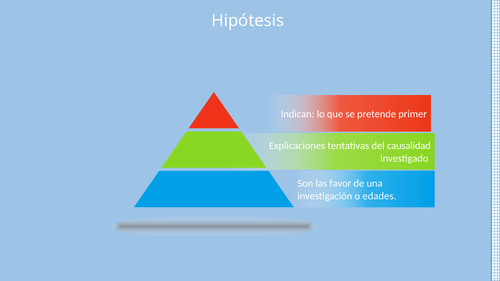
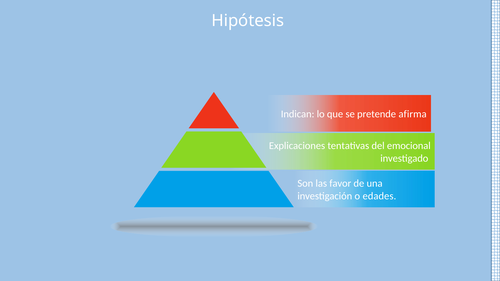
primer: primer -> afirma
causalidad: causalidad -> emocional
